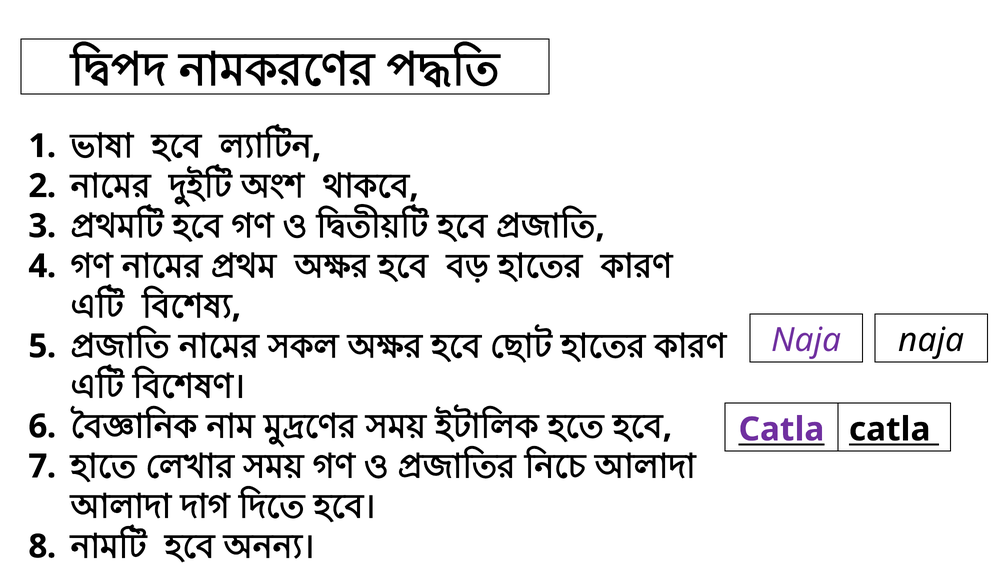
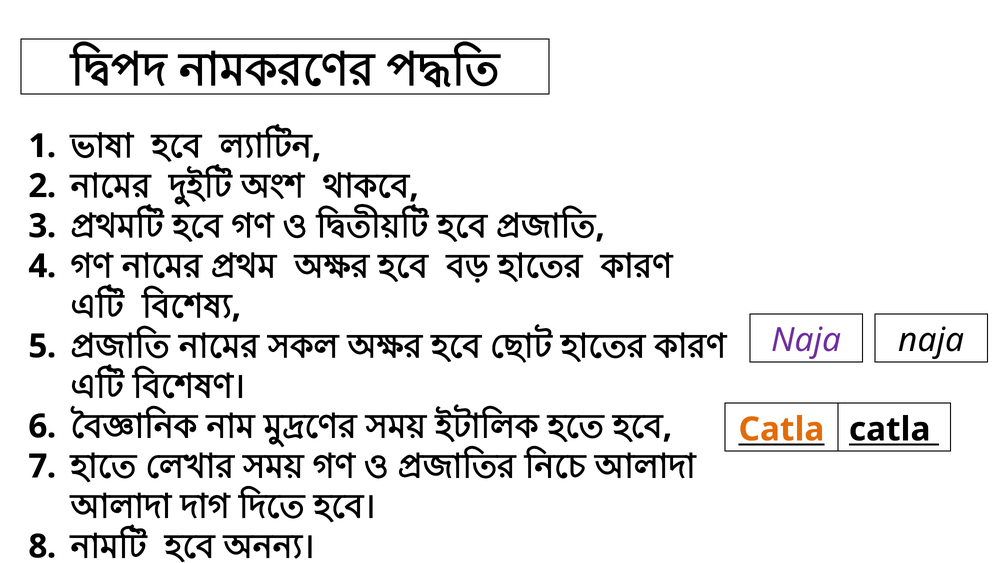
Catla at (781, 429) colour: purple -> orange
